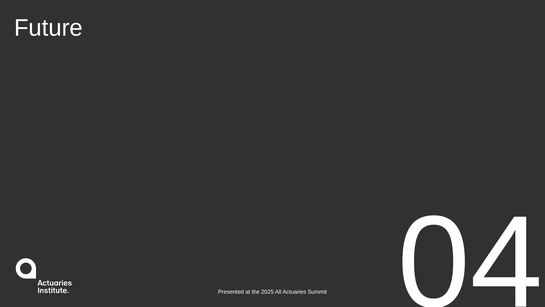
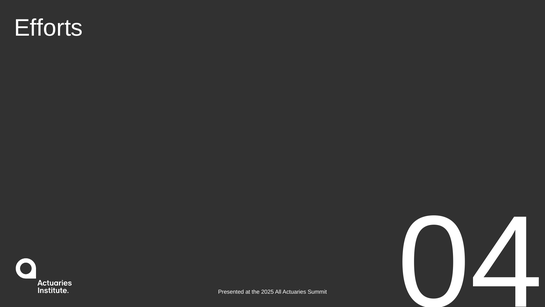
Future: Future -> Efforts
